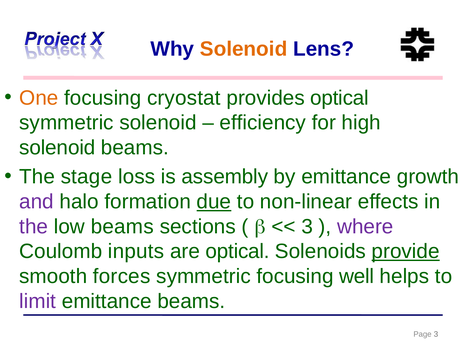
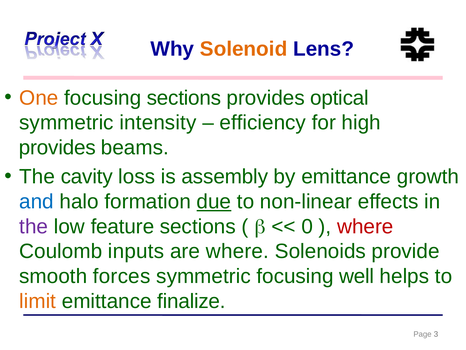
focusing cryostat: cryostat -> sections
symmetric solenoid: solenoid -> intensity
solenoid at (57, 147): solenoid -> provides
stage: stage -> cavity
and colour: purple -> blue
low beams: beams -> feature
3 at (307, 226): 3 -> 0
where at (365, 226) colour: purple -> red
are optical: optical -> where
provide underline: present -> none
limit colour: purple -> orange
emittance beams: beams -> finalize
